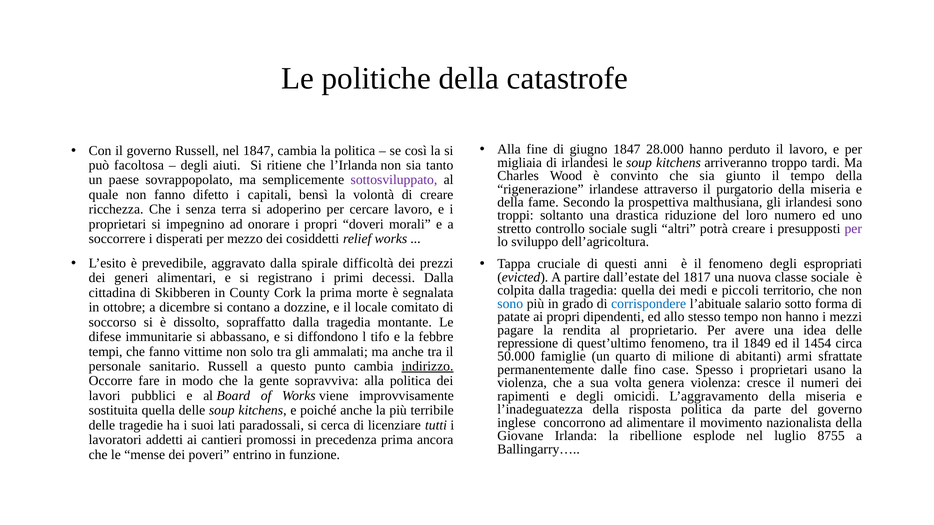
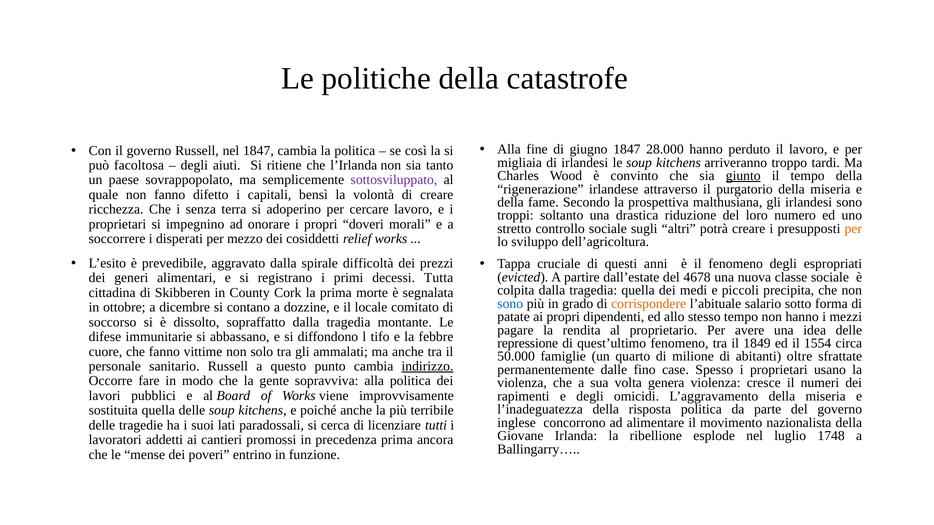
giunto underline: none -> present
per at (853, 229) colour: purple -> orange
1817: 1817 -> 4678
decessi Dalla: Dalla -> Tutta
territorio: territorio -> precipita
corrispondere colour: blue -> orange
1454: 1454 -> 1554
tempi: tempi -> cuore
armi: armi -> oltre
8755: 8755 -> 1748
